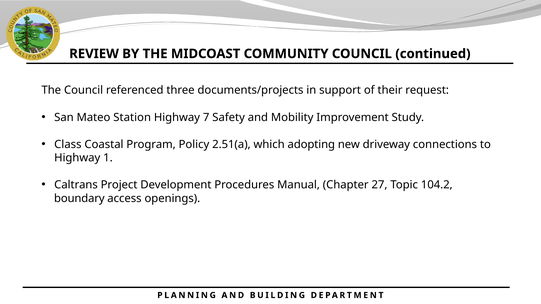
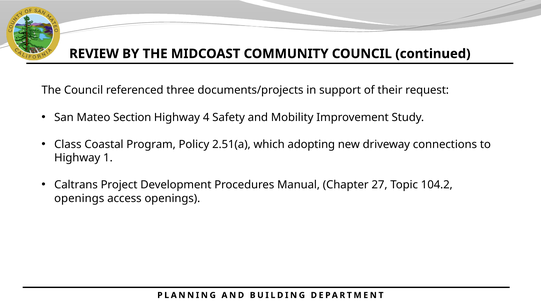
Station: Station -> Section
7: 7 -> 4
boundary at (79, 199): boundary -> openings
